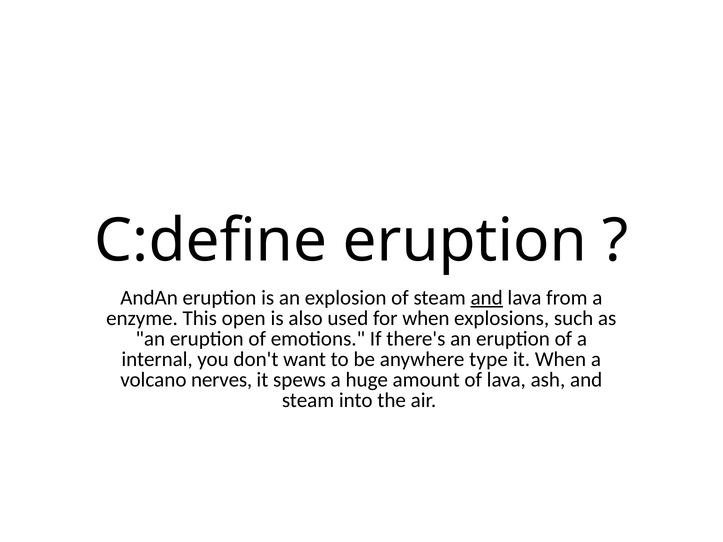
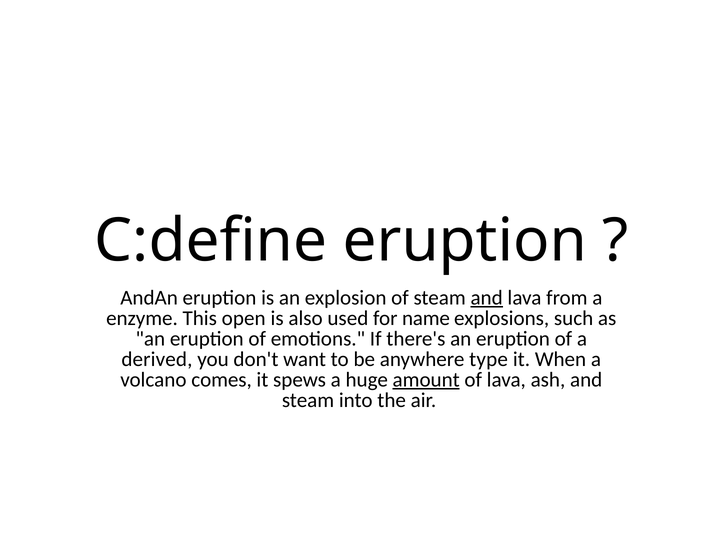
for when: when -> name
internal: internal -> derived
nerves: nerves -> comes
amount underline: none -> present
